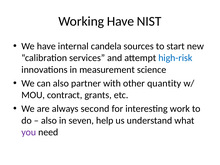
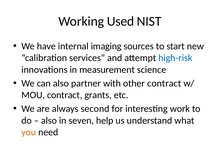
Working Have: Have -> Used
candela: candela -> imaging
other quantity: quantity -> contract
you colour: purple -> orange
